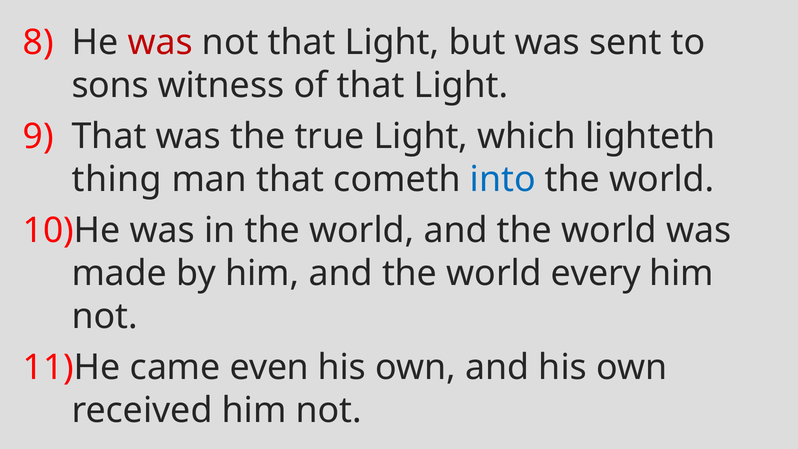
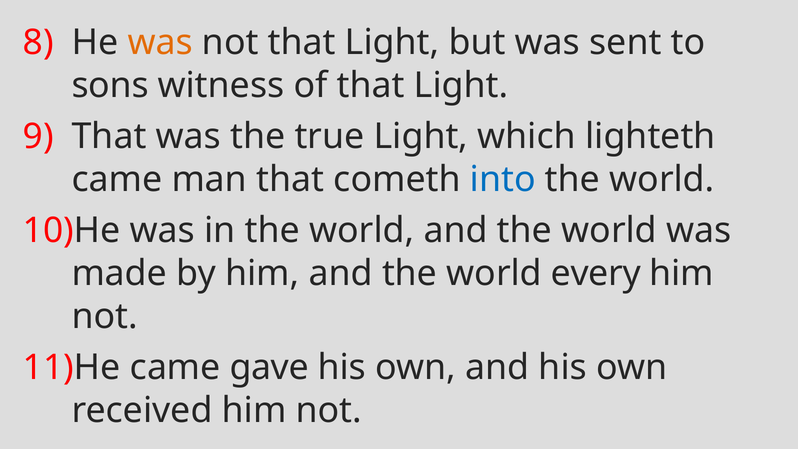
was at (160, 42) colour: red -> orange
thing at (117, 179): thing -> came
even: even -> gave
